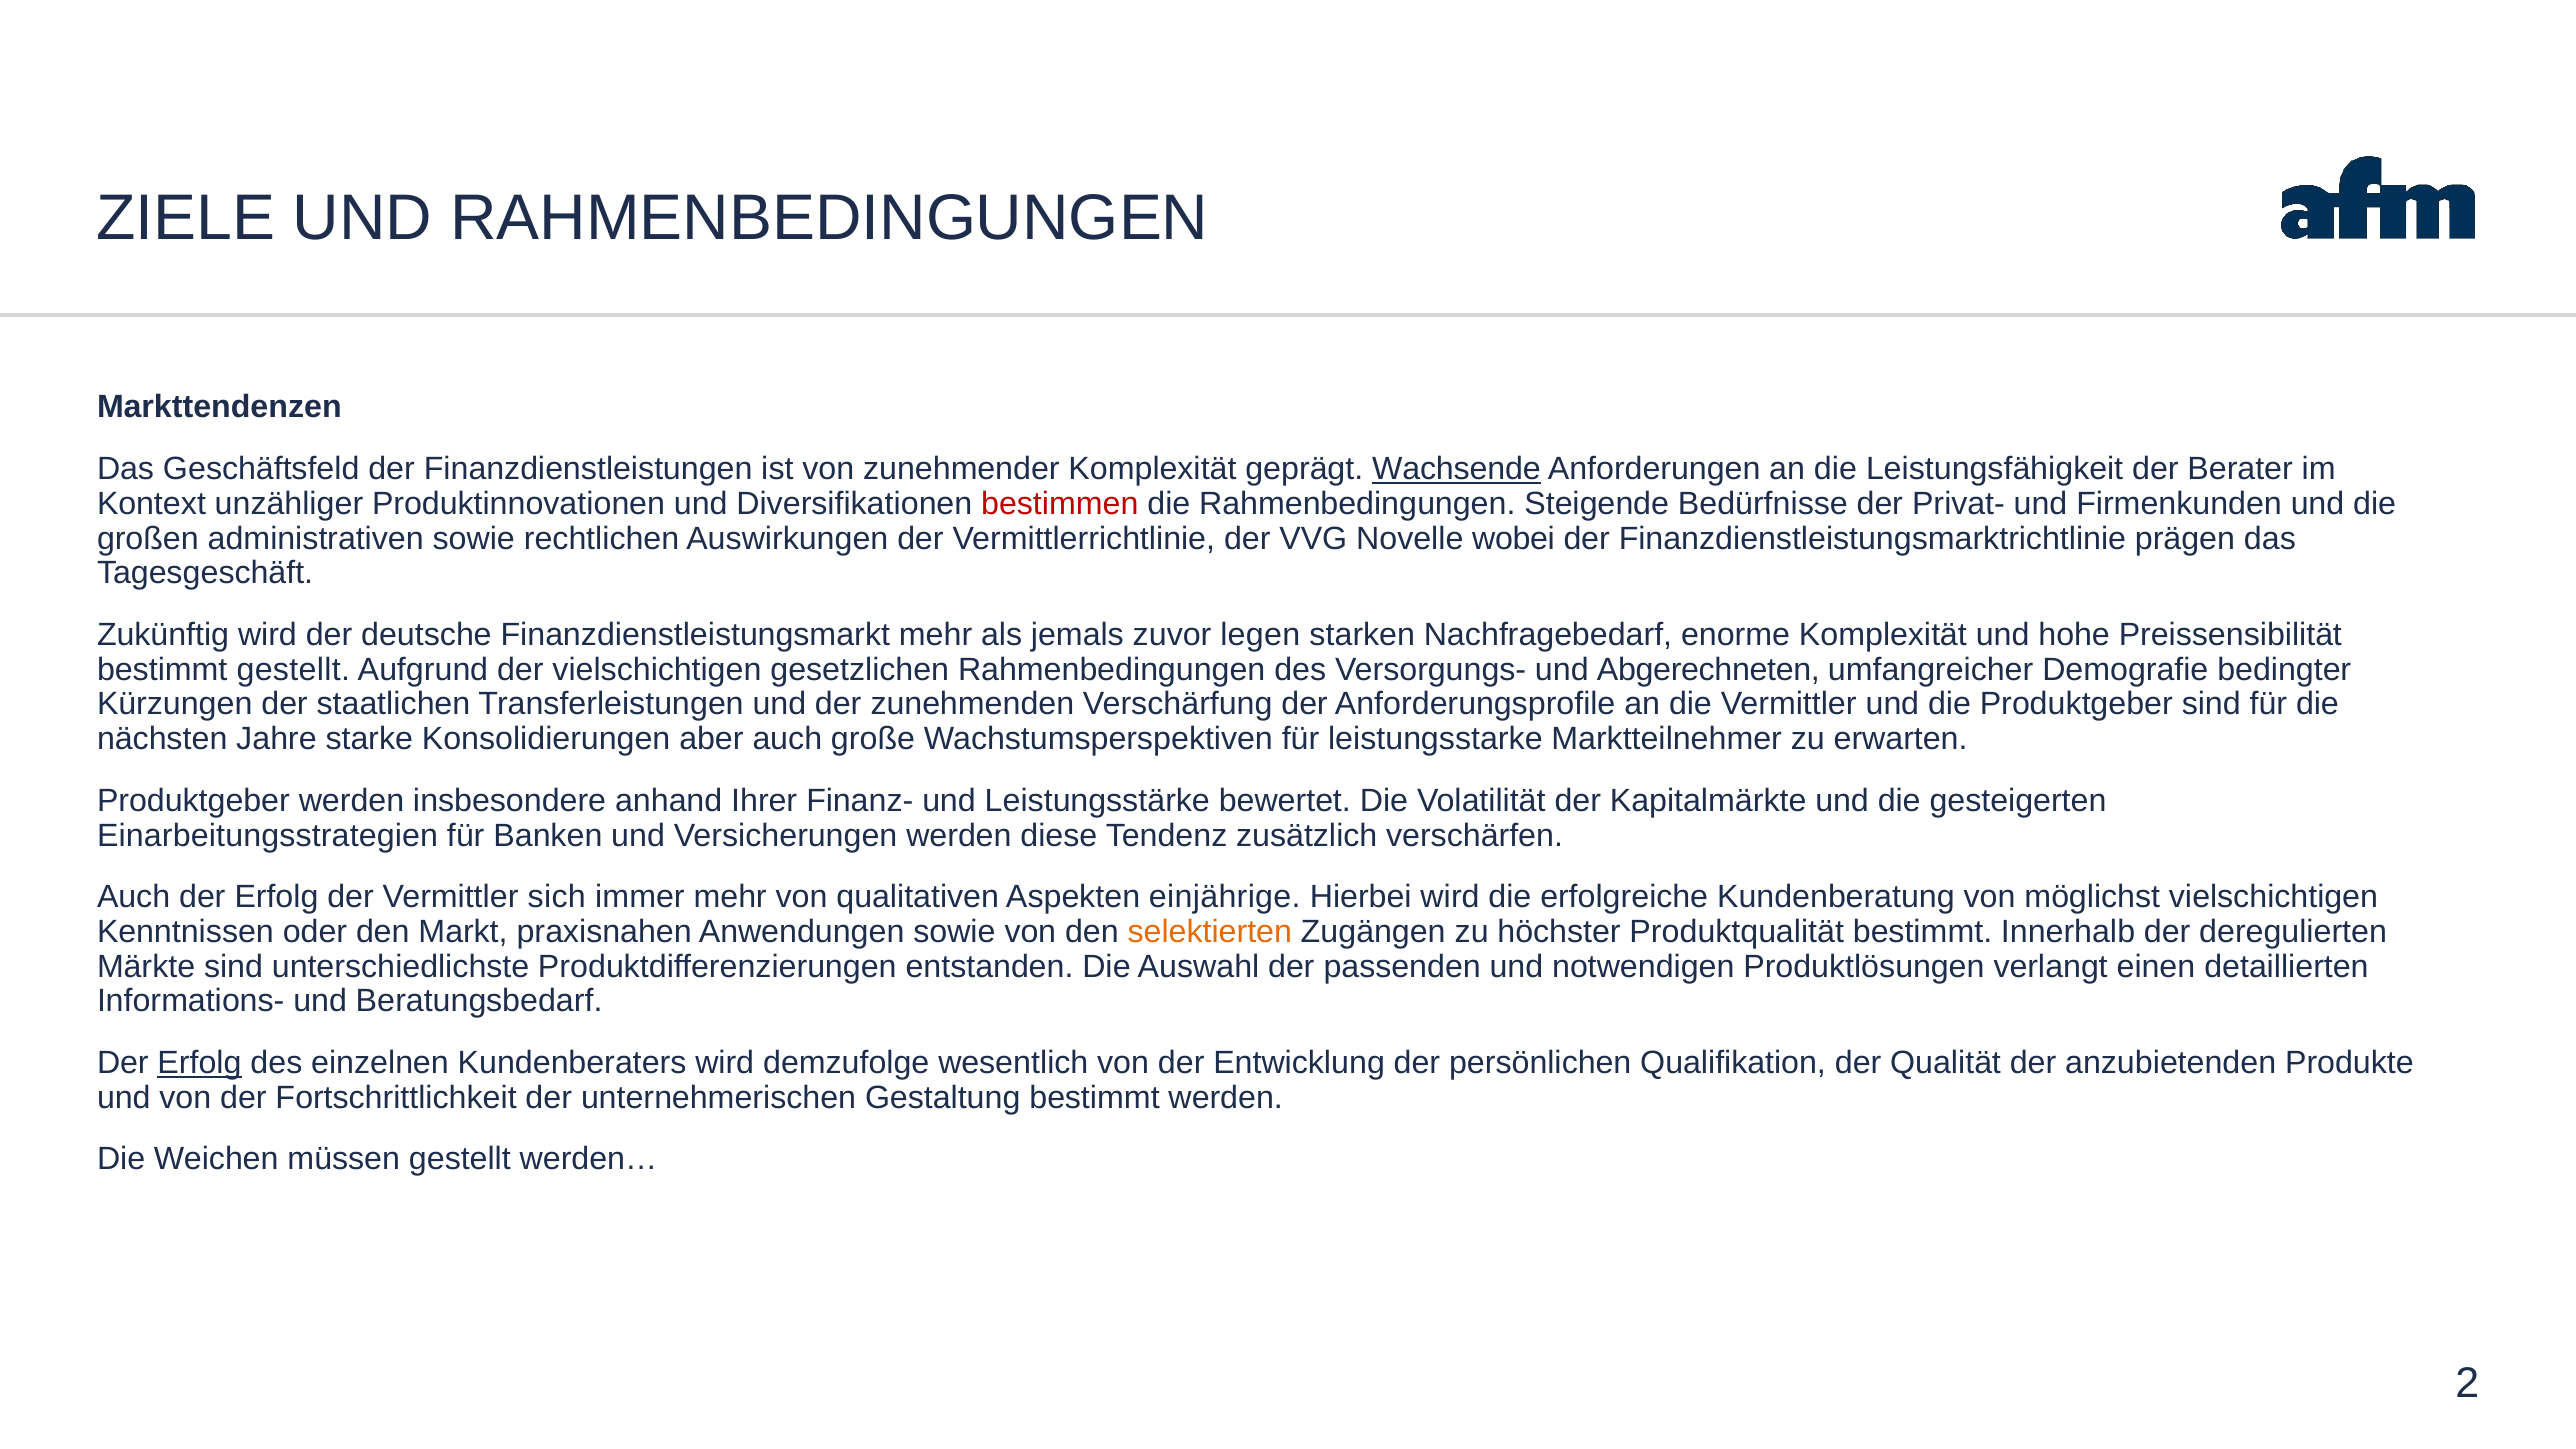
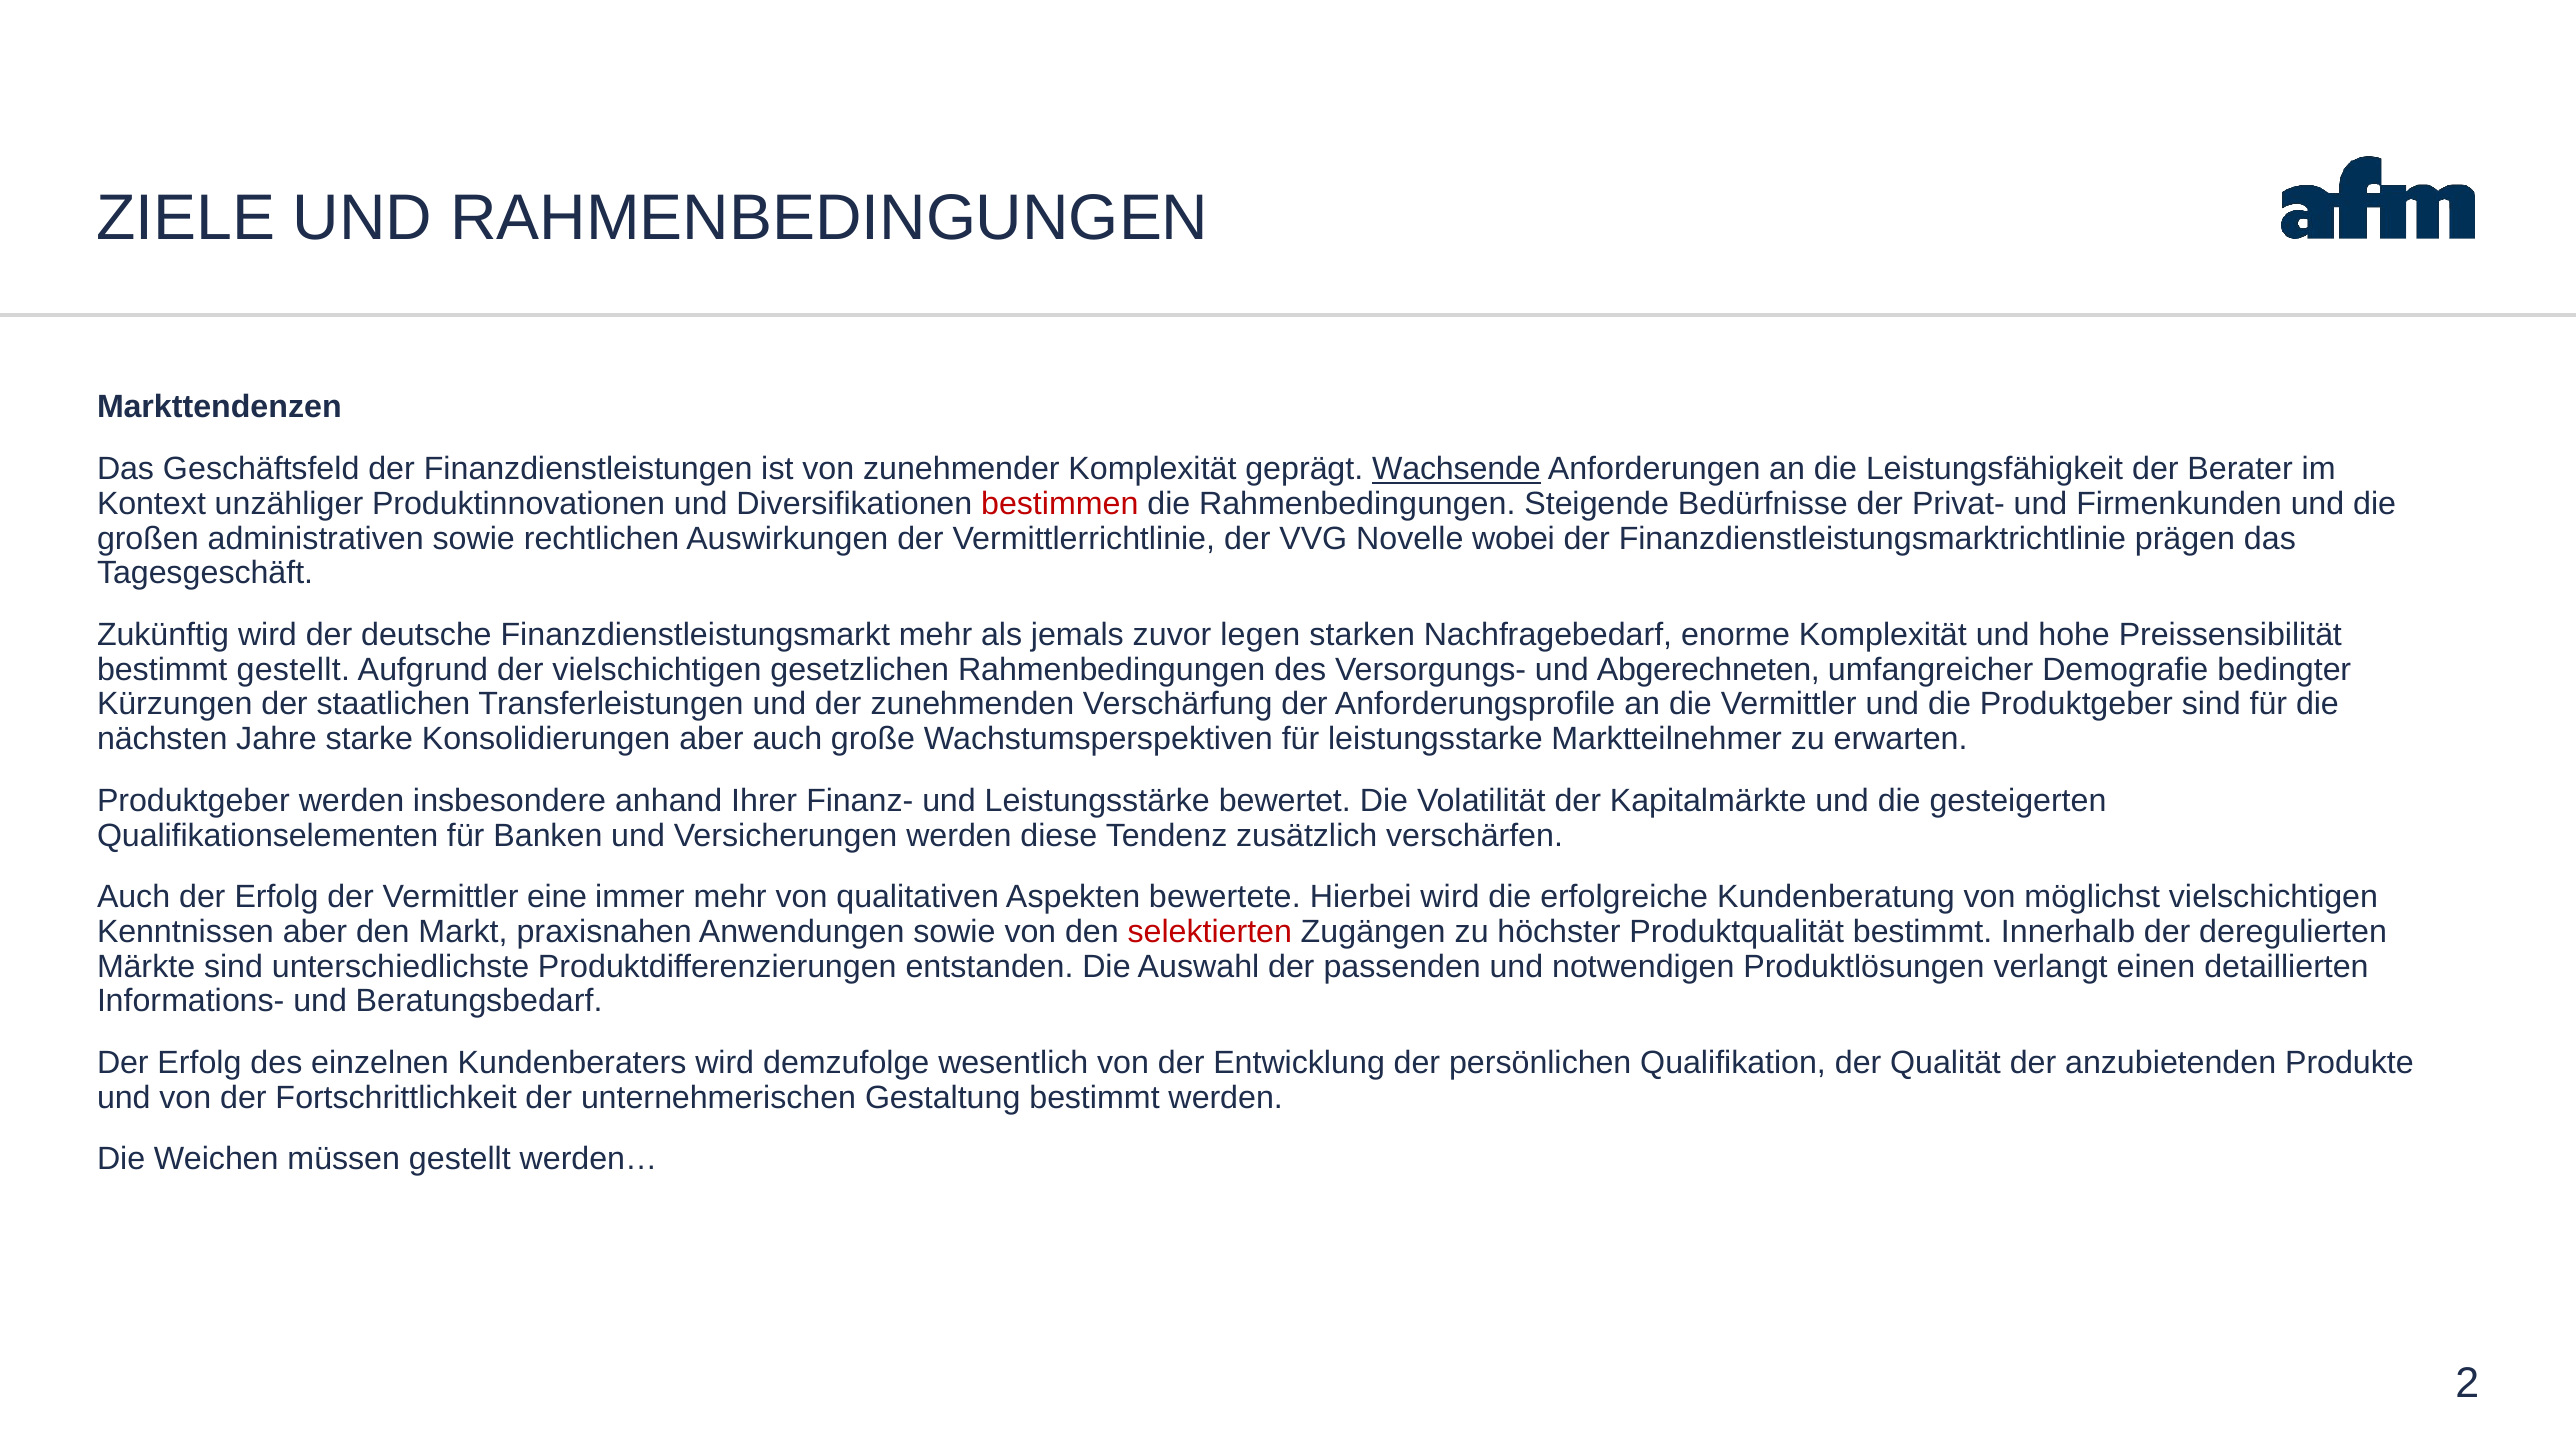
Einarbeitungsstrategien: Einarbeitungsstrategien -> Qualifikationselementen
sich: sich -> eine
einjährige: einjährige -> bewertete
Kenntnissen oder: oder -> aber
selektierten colour: orange -> red
Erfolg at (200, 1063) underline: present -> none
